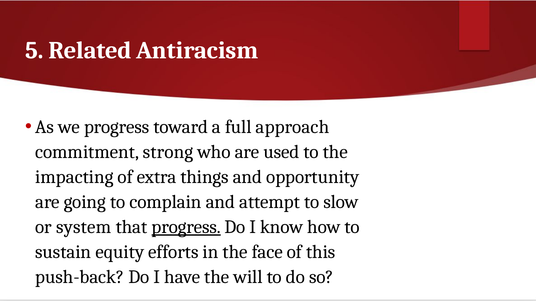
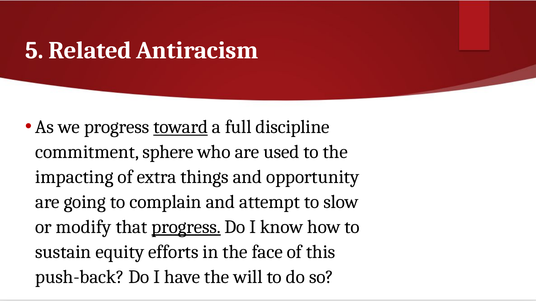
toward underline: none -> present
approach: approach -> discipline
strong: strong -> sphere
system: system -> modify
